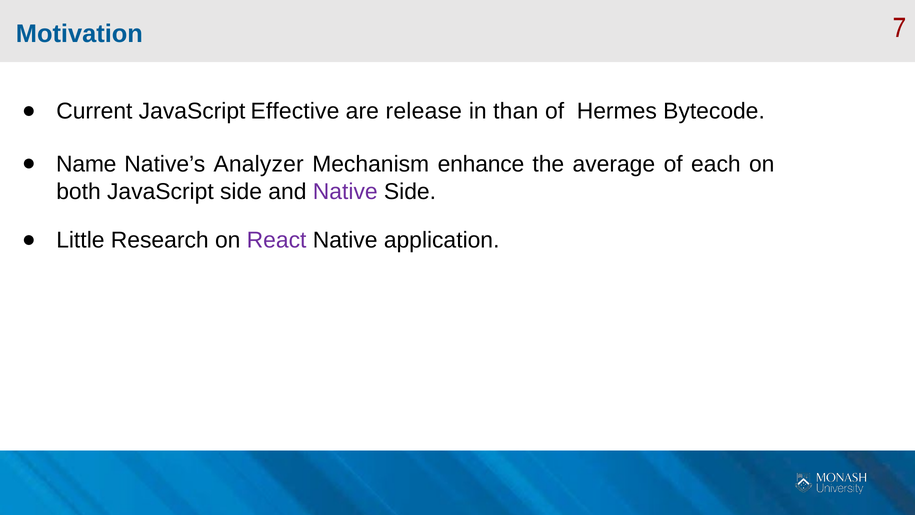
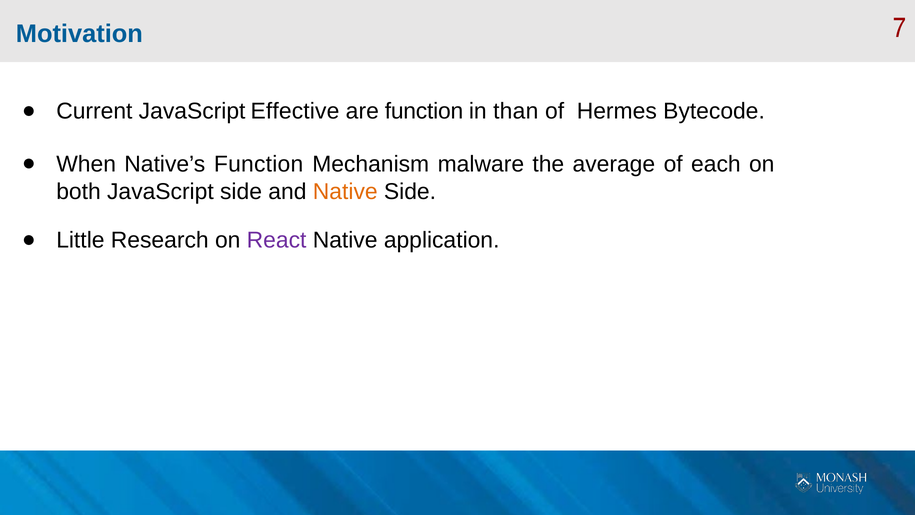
are release: release -> function
Name: Name -> When
Native’s Analyzer: Analyzer -> Function
enhance: enhance -> malware
Native at (345, 191) colour: purple -> orange
